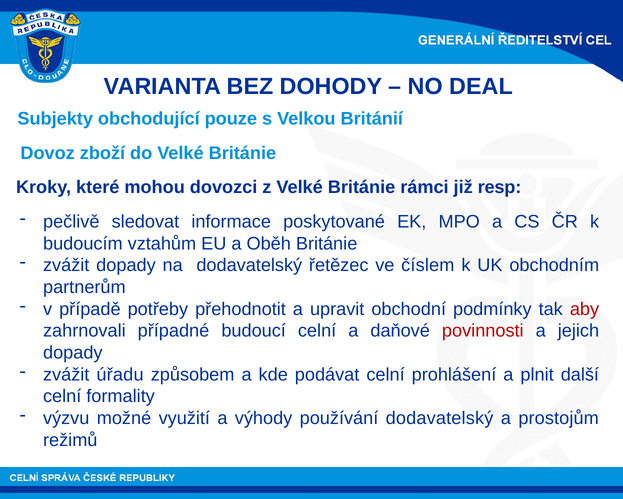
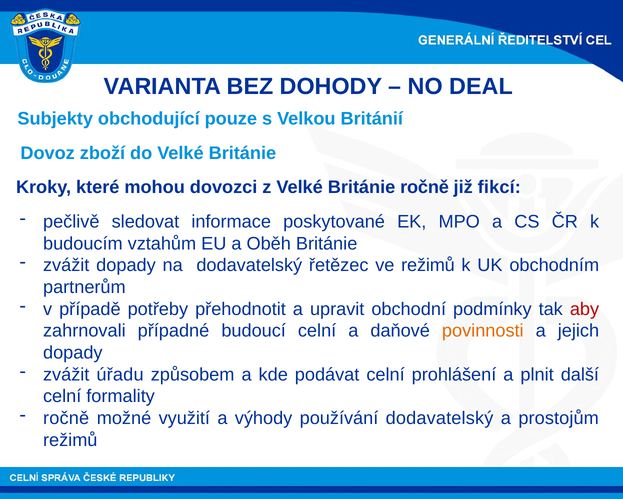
Británie rámci: rámci -> ročně
resp: resp -> fikcí
ve číslem: číslem -> režimů
povinnosti colour: red -> orange
výzvu at (66, 418): výzvu -> ročně
